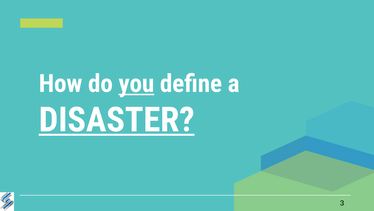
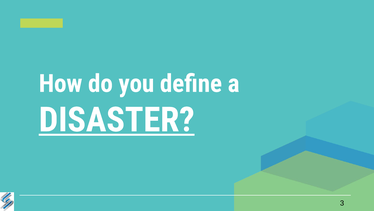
you underline: present -> none
